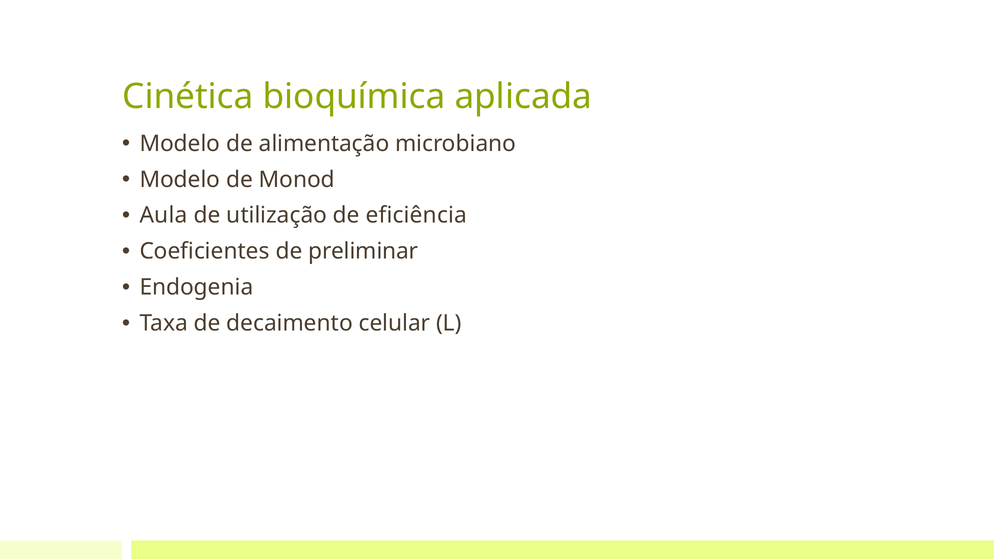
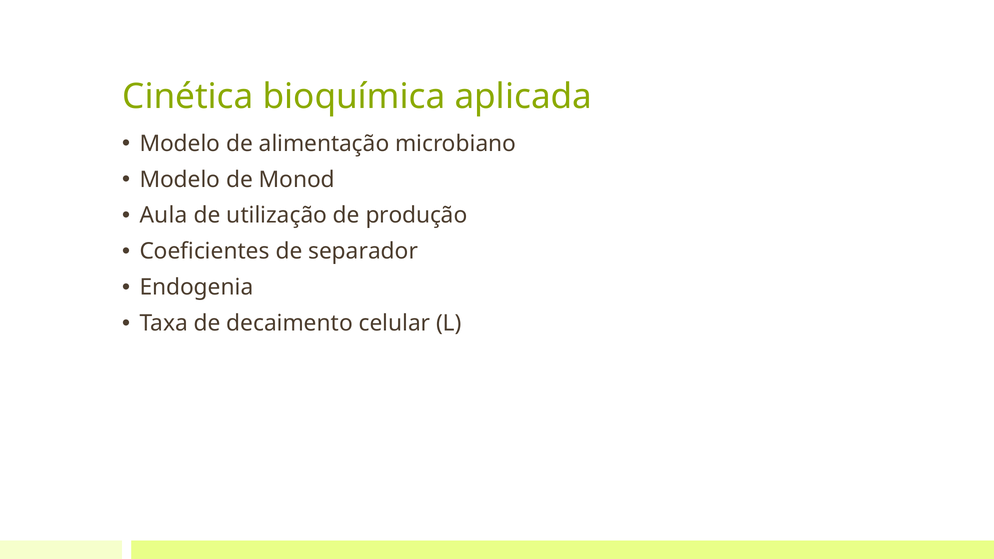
eficiência: eficiência -> produção
preliminar: preliminar -> separador
